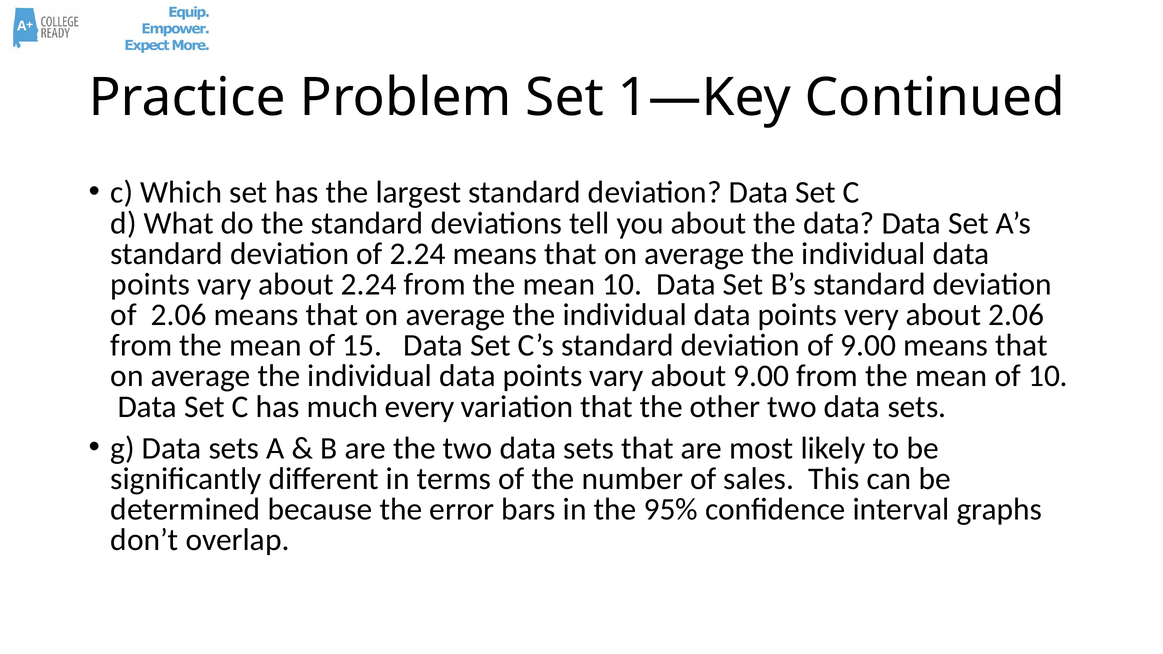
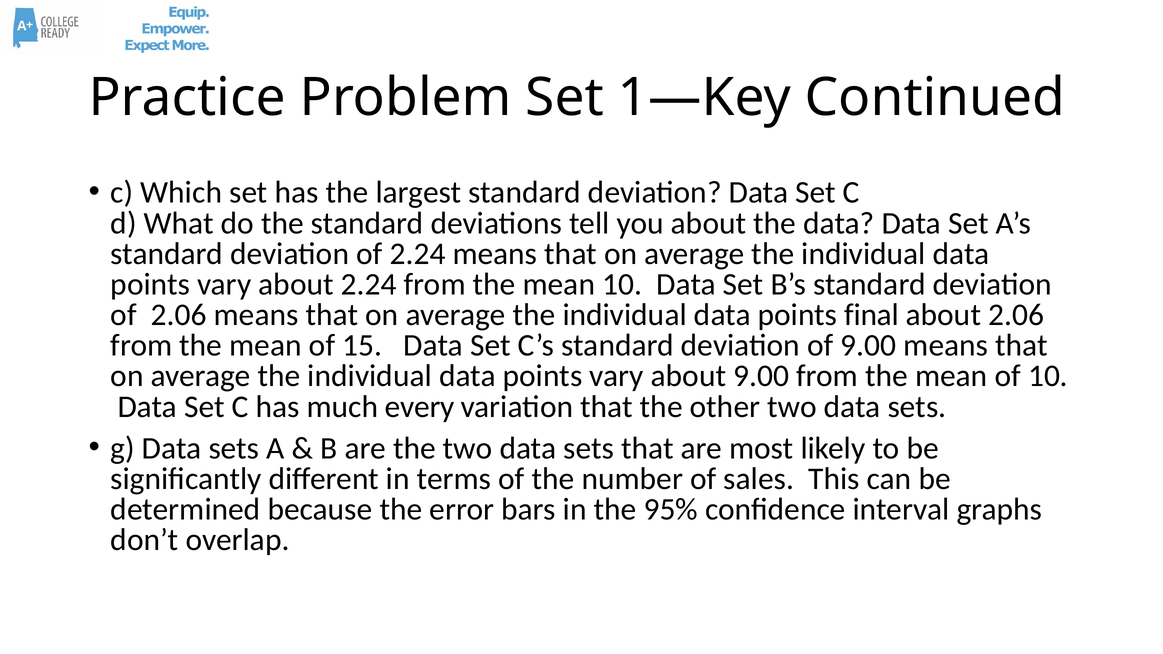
very: very -> final
